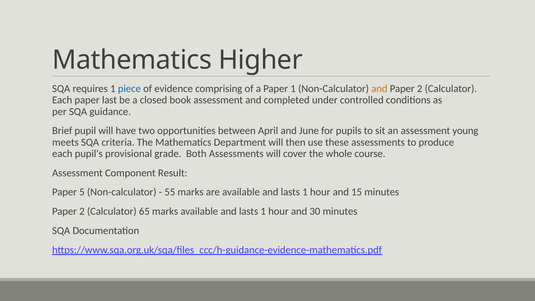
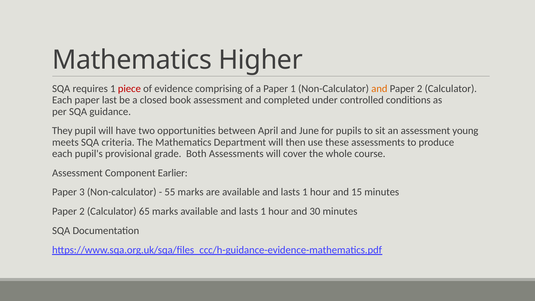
piece colour: blue -> red
Brief: Brief -> They
Result: Result -> Earlier
5: 5 -> 3
